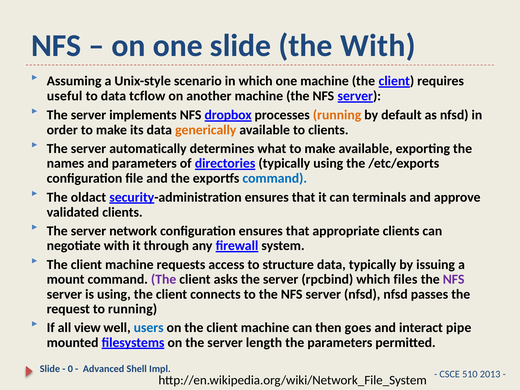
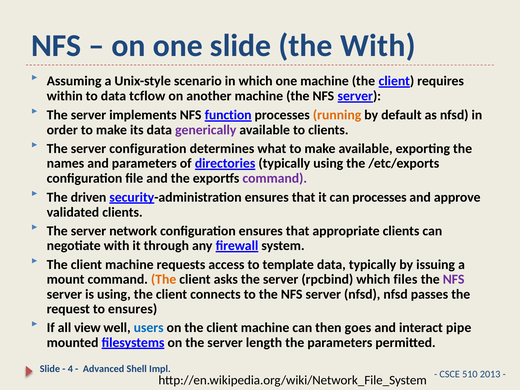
useful: useful -> within
dropbox: dropbox -> function
generically colour: orange -> purple
server automatically: automatically -> configuration
command at (275, 178) colour: blue -> purple
oldact: oldact -> driven
can terminals: terminals -> processes
structure: structure -> template
The at (164, 279) colour: purple -> orange
to running: running -> ensures
0: 0 -> 4
